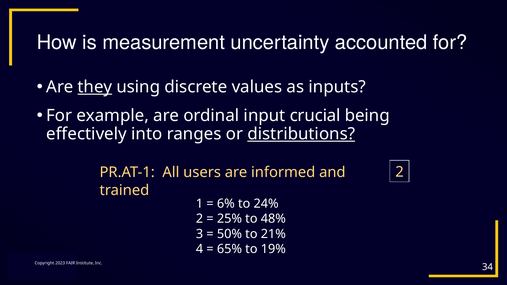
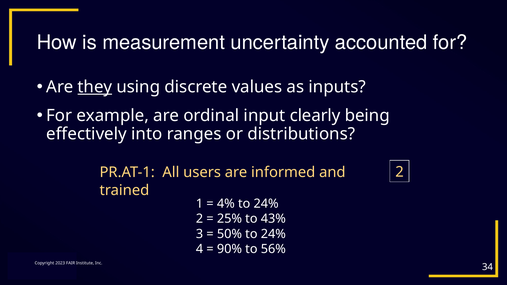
crucial: crucial -> clearly
distributions underline: present -> none
6%: 6% -> 4%
48%: 48% -> 43%
50% to 21%: 21% -> 24%
65%: 65% -> 90%
19%: 19% -> 56%
